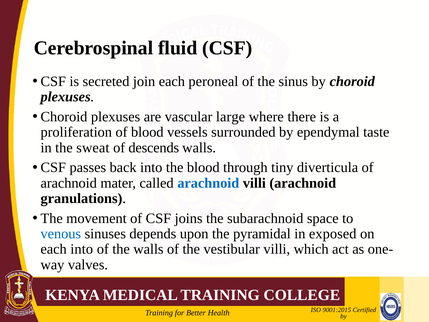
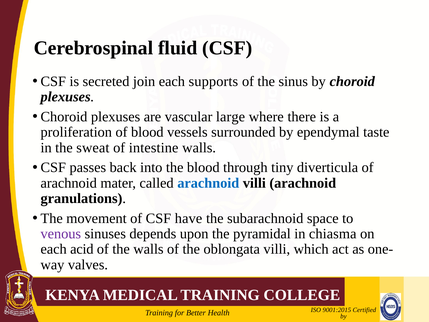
peroneal: peroneal -> supports
descends: descends -> intestine
joins: joins -> have
venous colour: blue -> purple
exposed: exposed -> chiasma
each into: into -> acid
vestibular: vestibular -> oblongata
